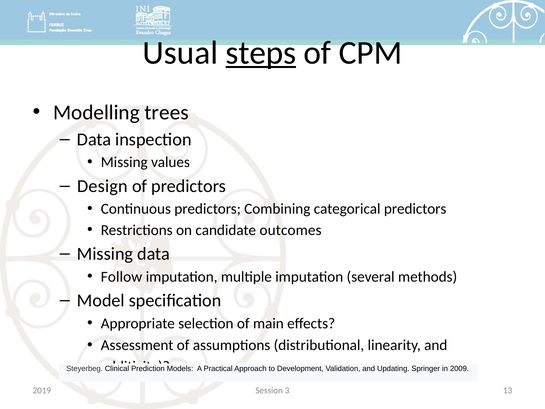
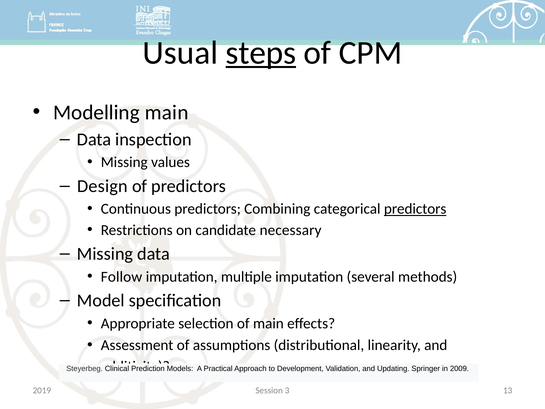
Modelling trees: trees -> main
predictors at (415, 209) underline: none -> present
outcomes: outcomes -> necessary
